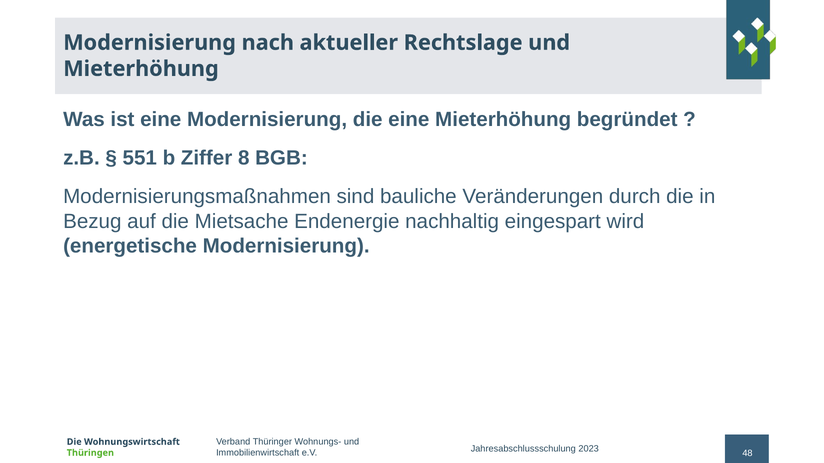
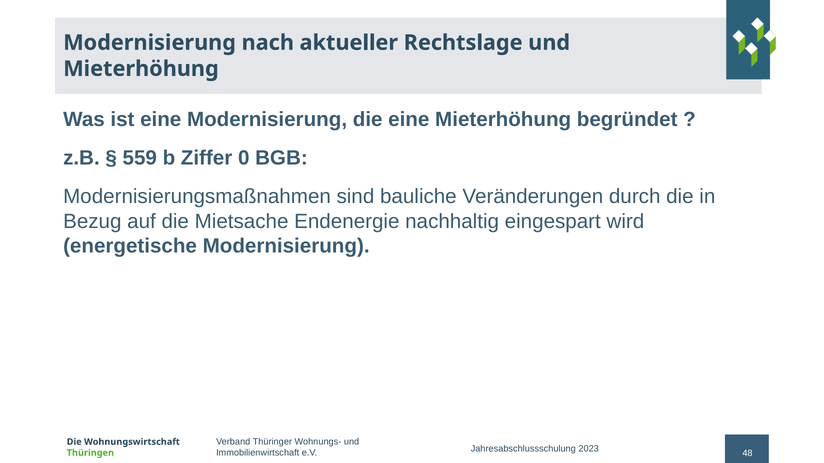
551: 551 -> 559
8: 8 -> 0
